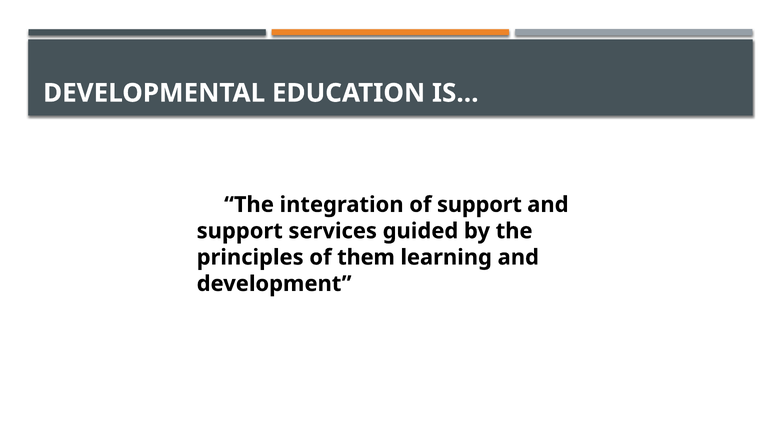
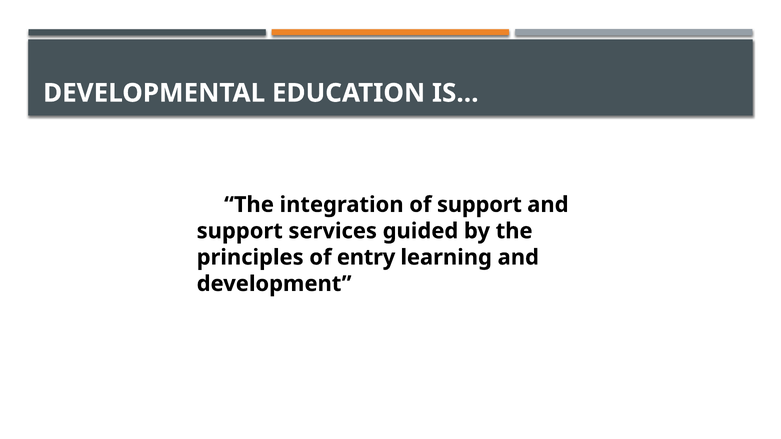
them: them -> entry
